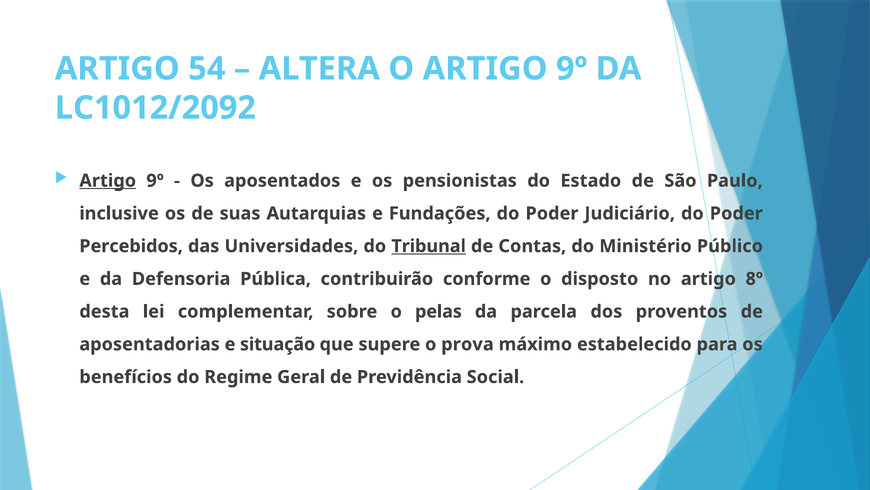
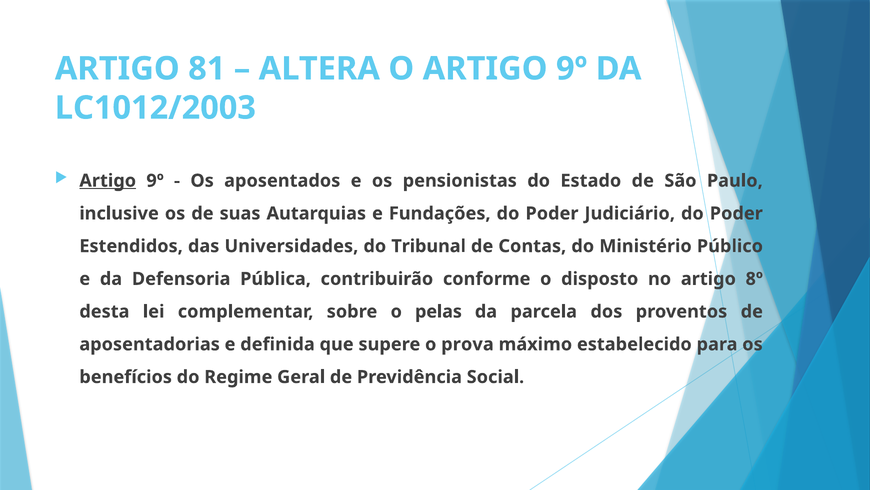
54: 54 -> 81
LC1012/2092: LC1012/2092 -> LC1012/2003
Percebidos: Percebidos -> Estendidos
Tribunal underline: present -> none
situação: situação -> definida
